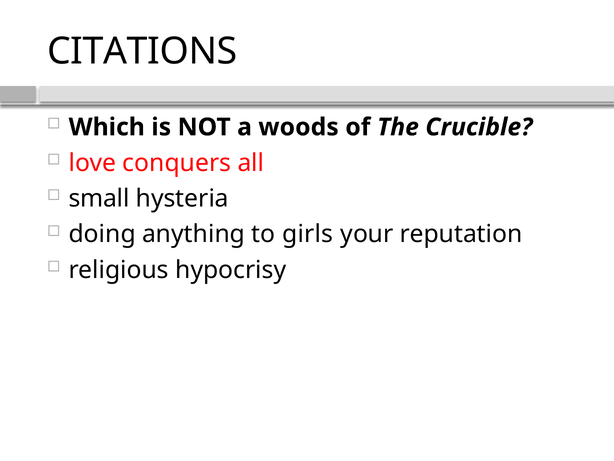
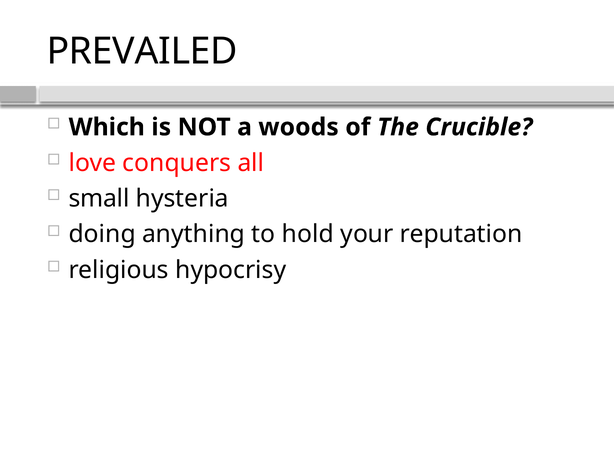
CITATIONS: CITATIONS -> PREVAILED
girls: girls -> hold
